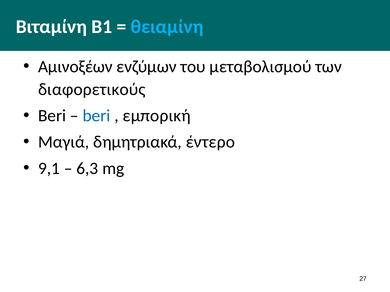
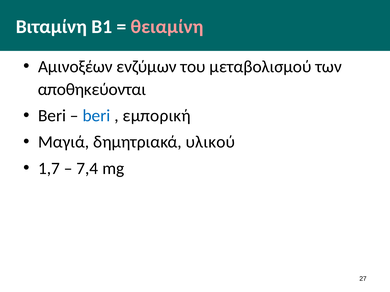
θειαμίνη colour: light blue -> pink
διαφορετικούς: διαφορετικούς -> αποθηκεύονται
έντερο: έντερο -> υλικού
9,1: 9,1 -> 1,7
6,3: 6,3 -> 7,4
